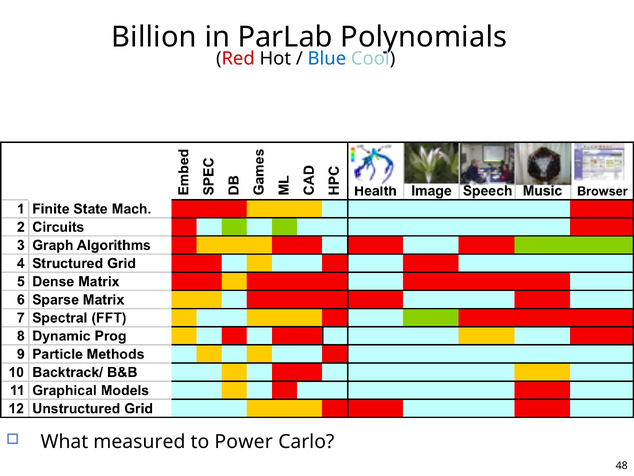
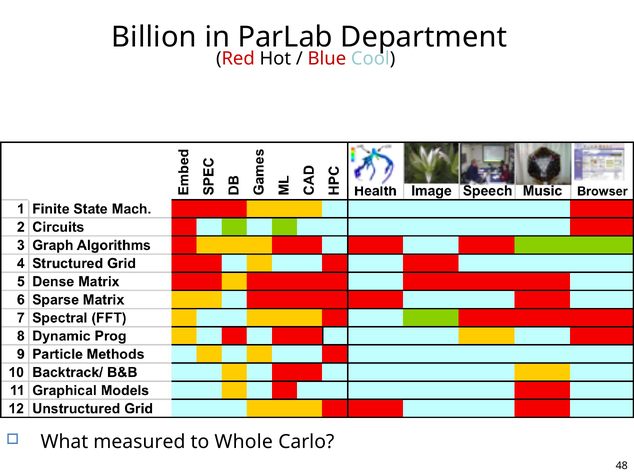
Polynomials: Polynomials -> Department
Blue colour: blue -> red
Power: Power -> Whole
